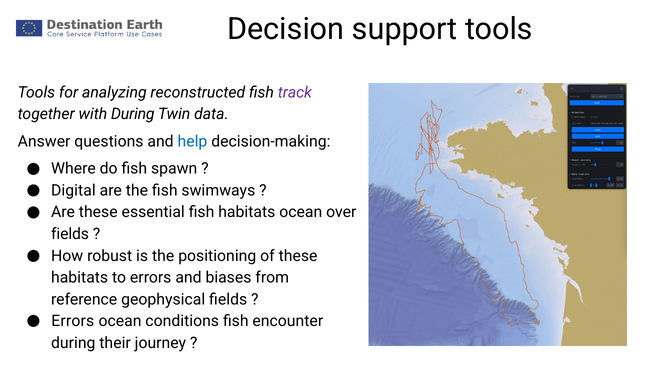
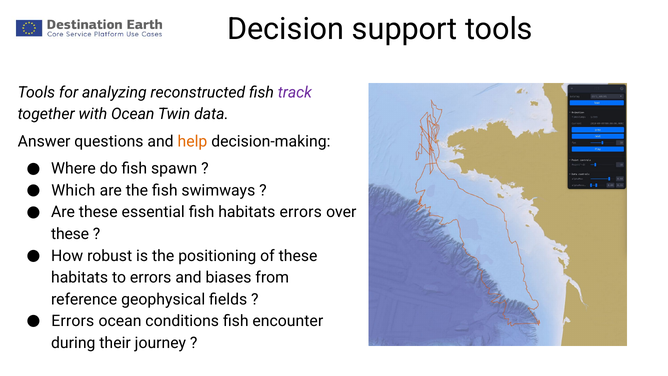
with During: During -> Ocean
help colour: blue -> orange
Digital: Digital -> Which
habitats ocean: ocean -> errors
fields at (70, 234): fields -> these
